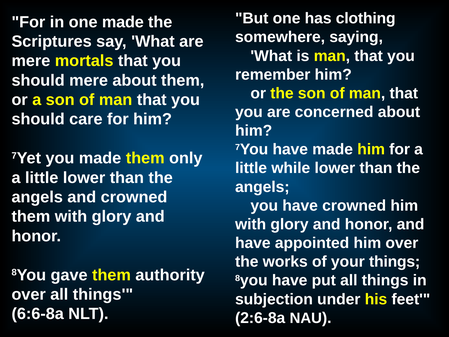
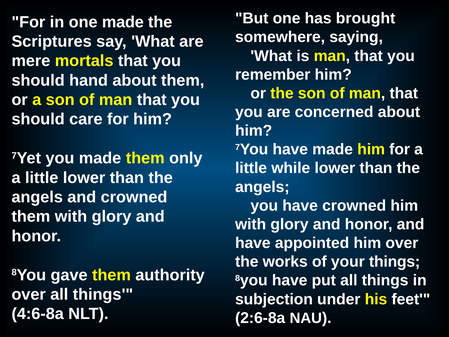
clothing: clothing -> brought
should mere: mere -> hand
6:6-8a: 6:6-8a -> 4:6-8a
